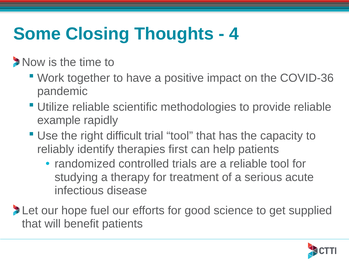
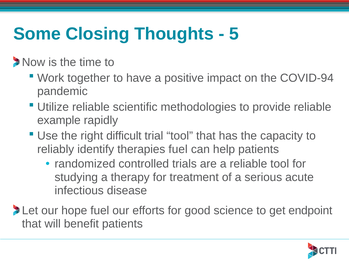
4: 4 -> 5
COVID-36: COVID-36 -> COVID-94
therapies first: first -> fuel
supplied: supplied -> endpoint
